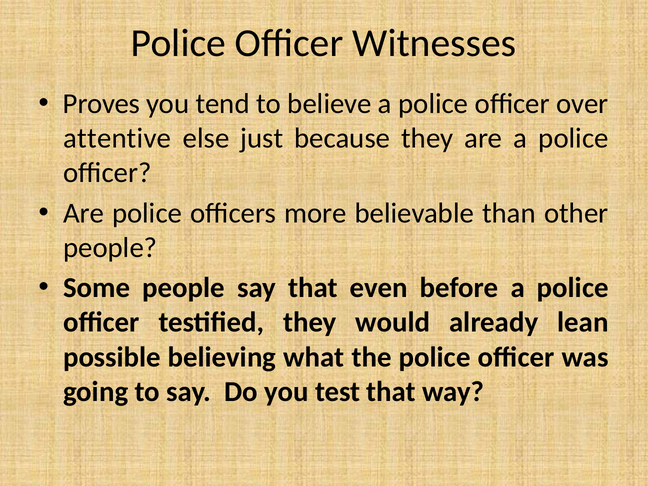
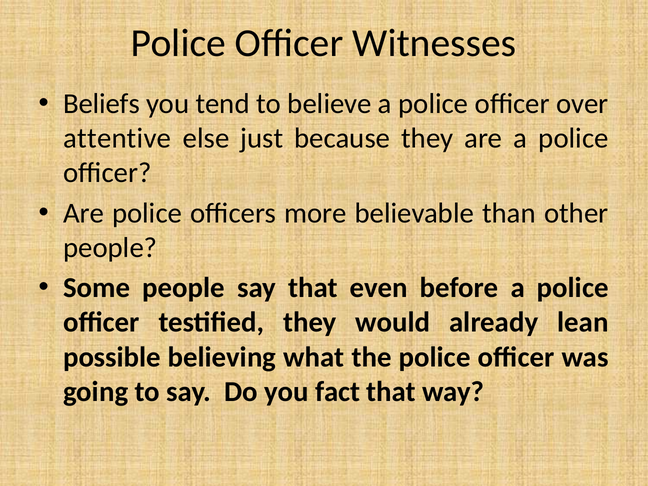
Proves: Proves -> Beliefs
test: test -> fact
